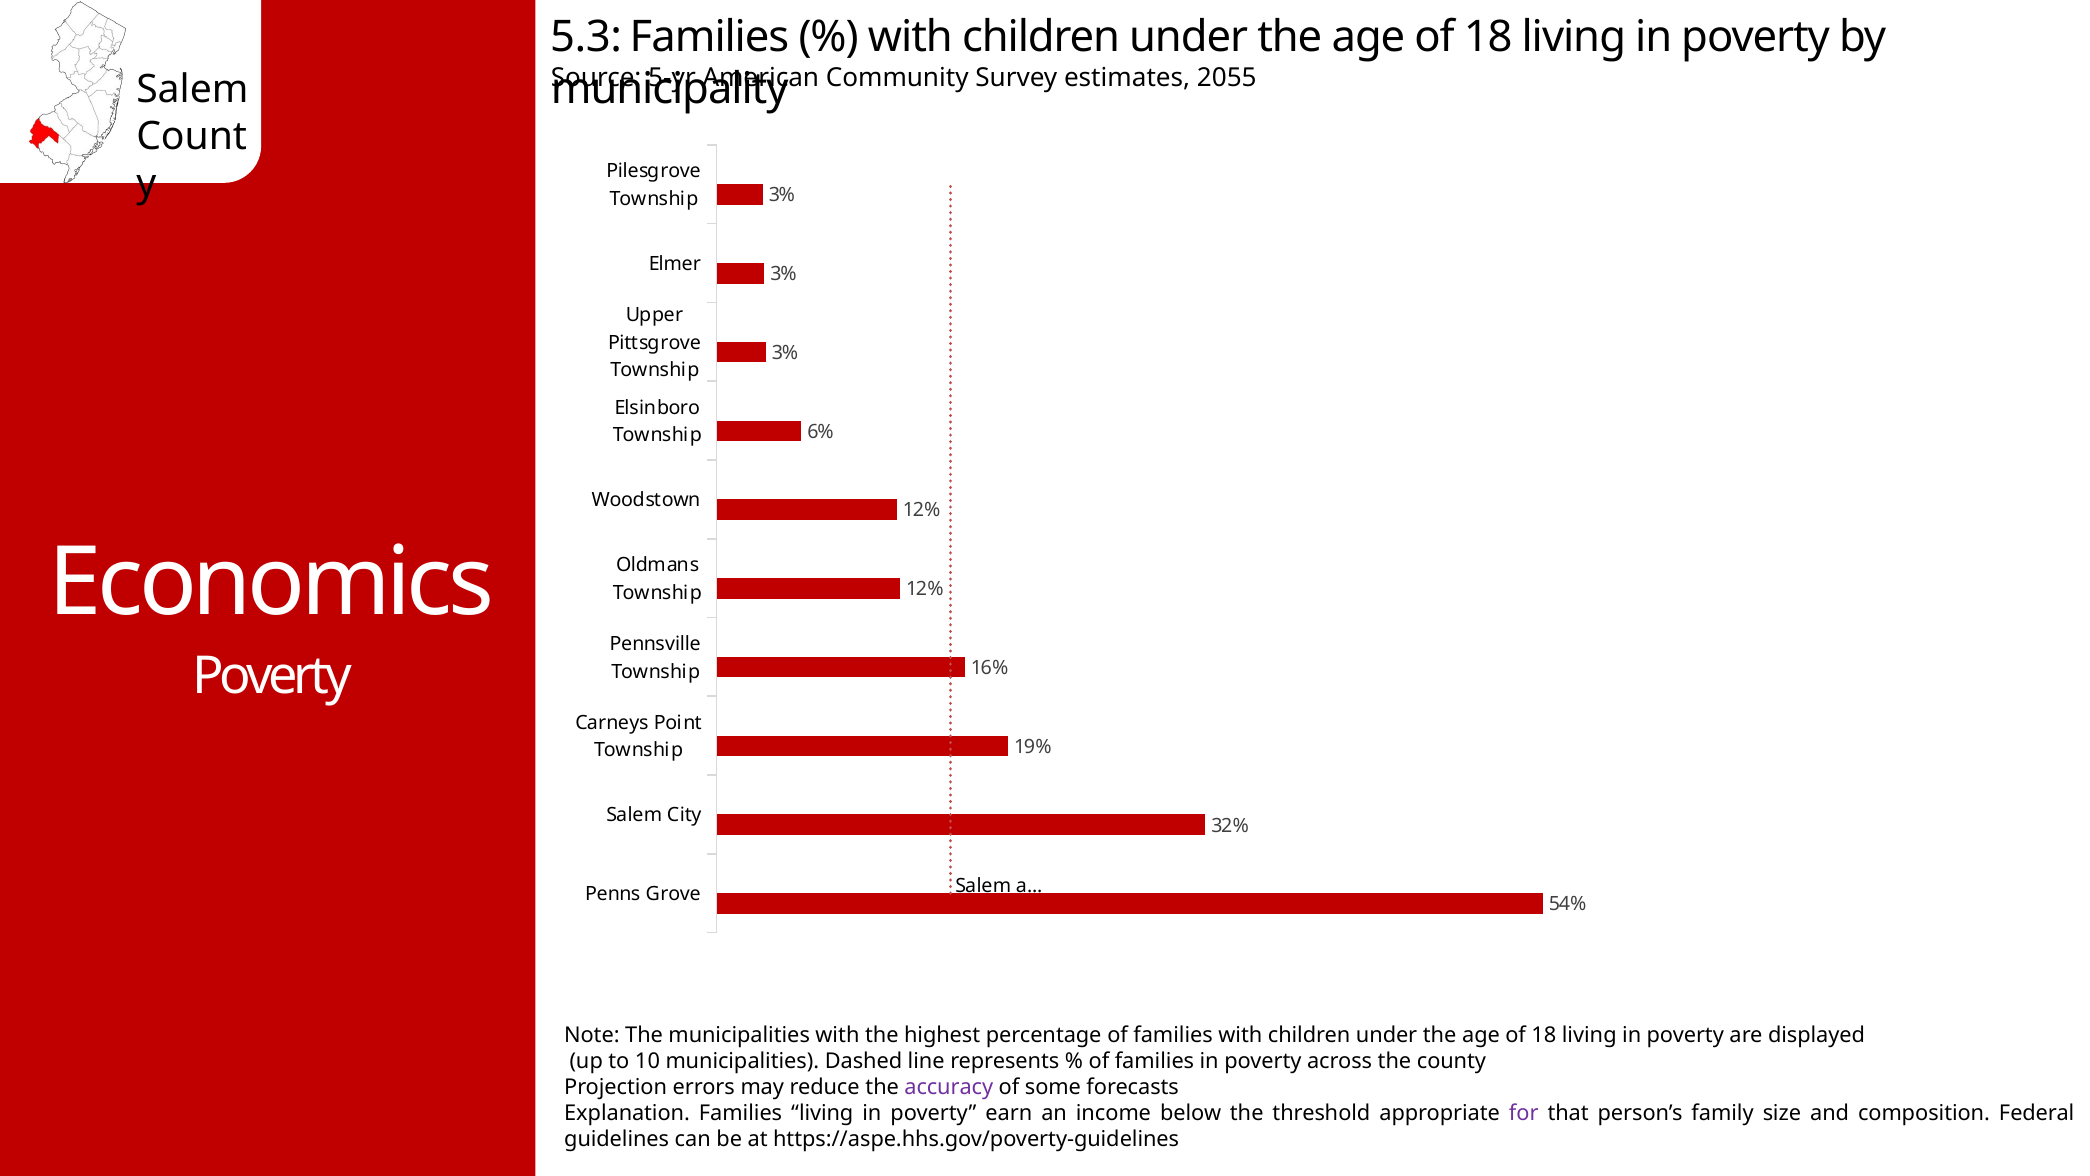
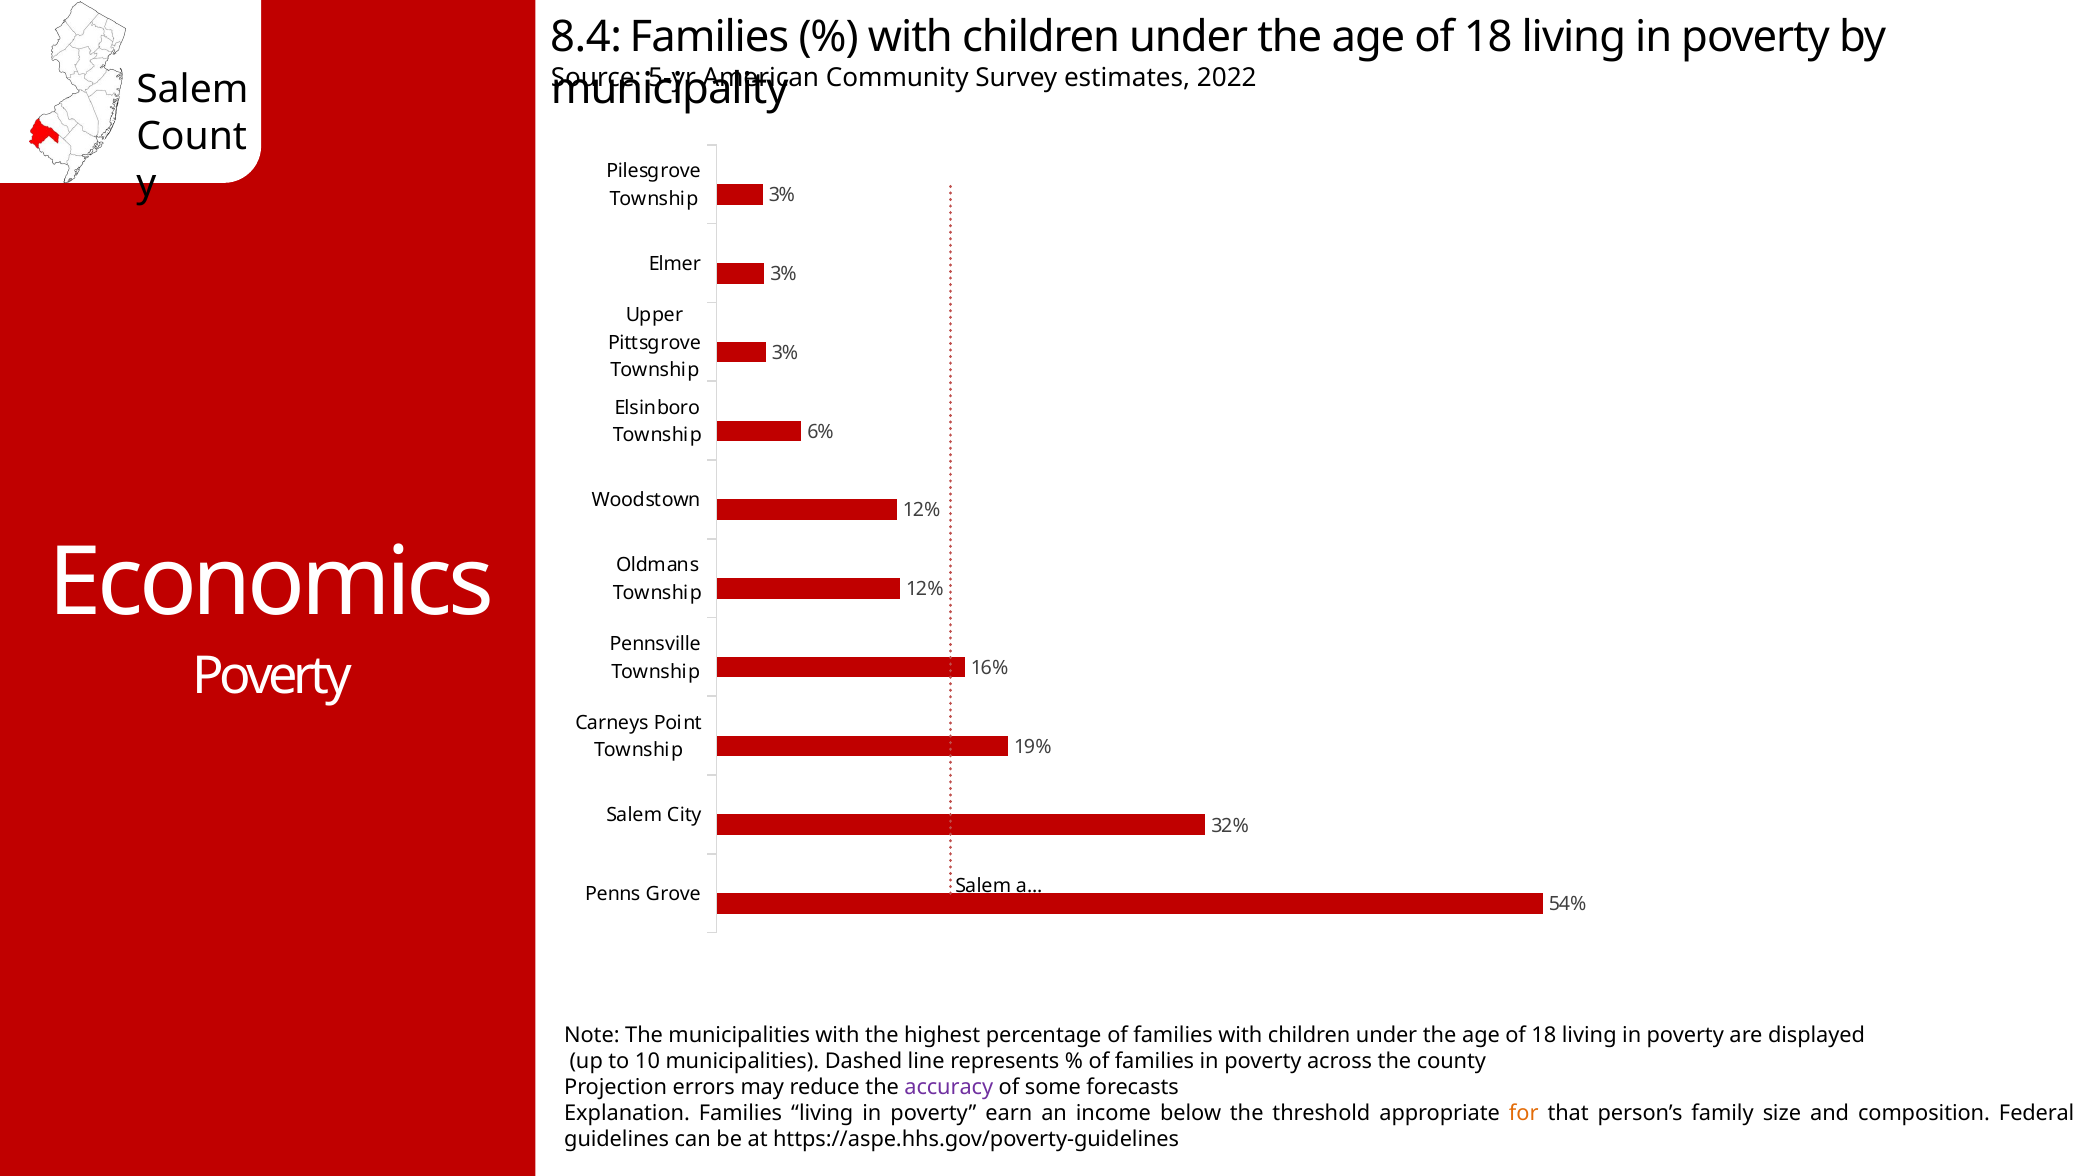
5.3: 5.3 -> 8.4
2055: 2055 -> 2022
for colour: purple -> orange
